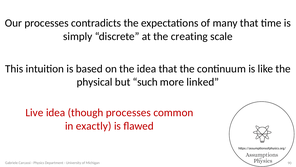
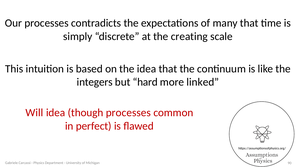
physical: physical -> integers
such: such -> hard
Live: Live -> Will
exactly: exactly -> perfect
